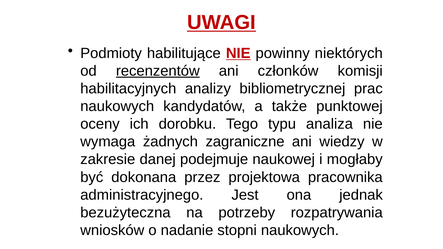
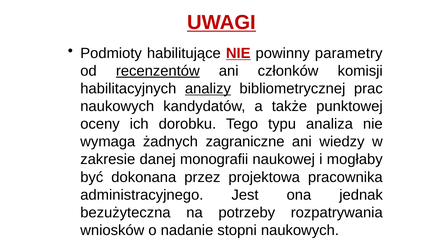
niektórych: niektórych -> parametry
analizy underline: none -> present
podejmuje: podejmuje -> monografii
